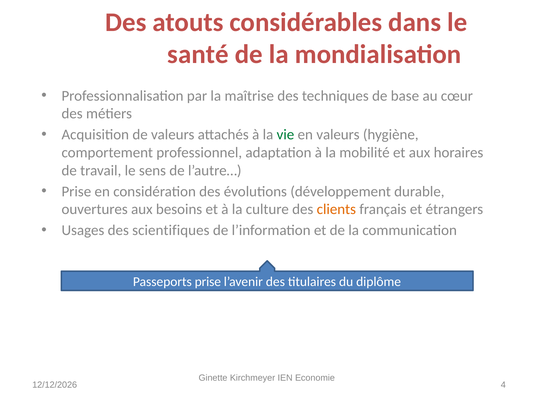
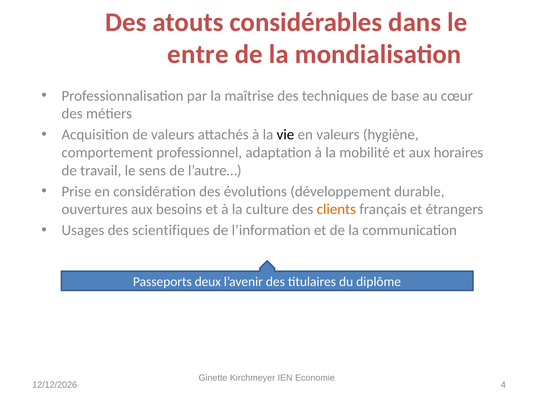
santé: santé -> entre
vie colour: green -> black
Passeports prise: prise -> deux
